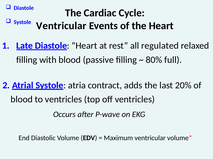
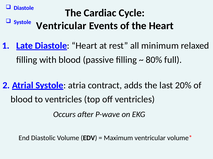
regulated: regulated -> minimum
